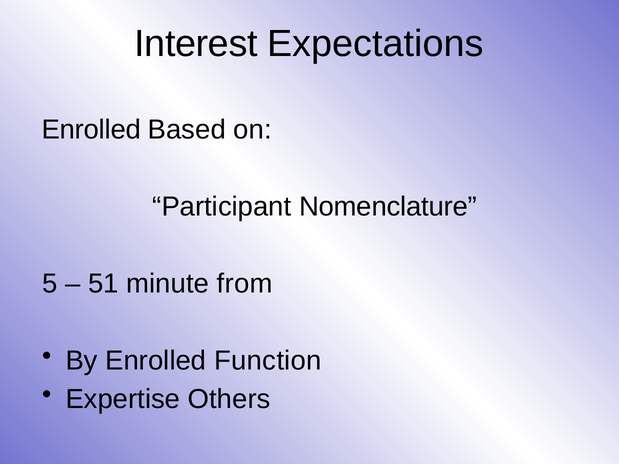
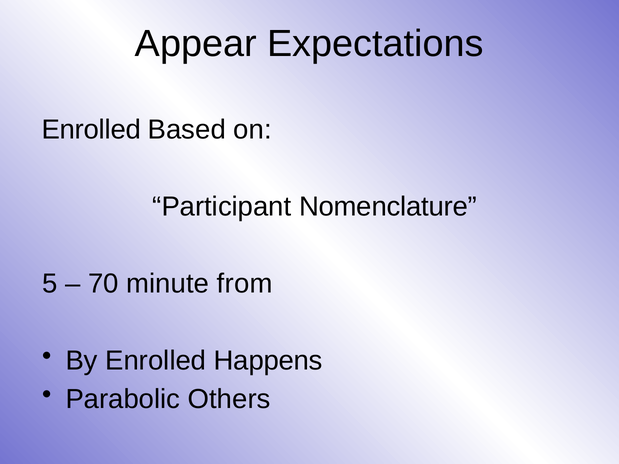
Interest: Interest -> Appear
51: 51 -> 70
Function: Function -> Happens
Expertise: Expertise -> Parabolic
